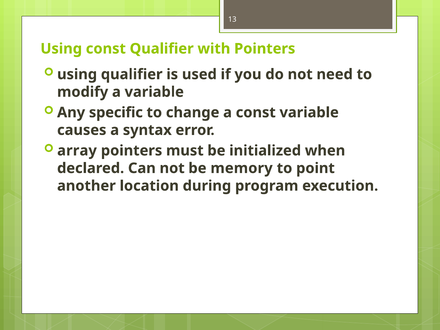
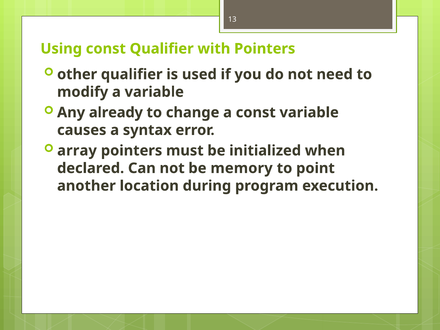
using at (77, 74): using -> other
specific: specific -> already
